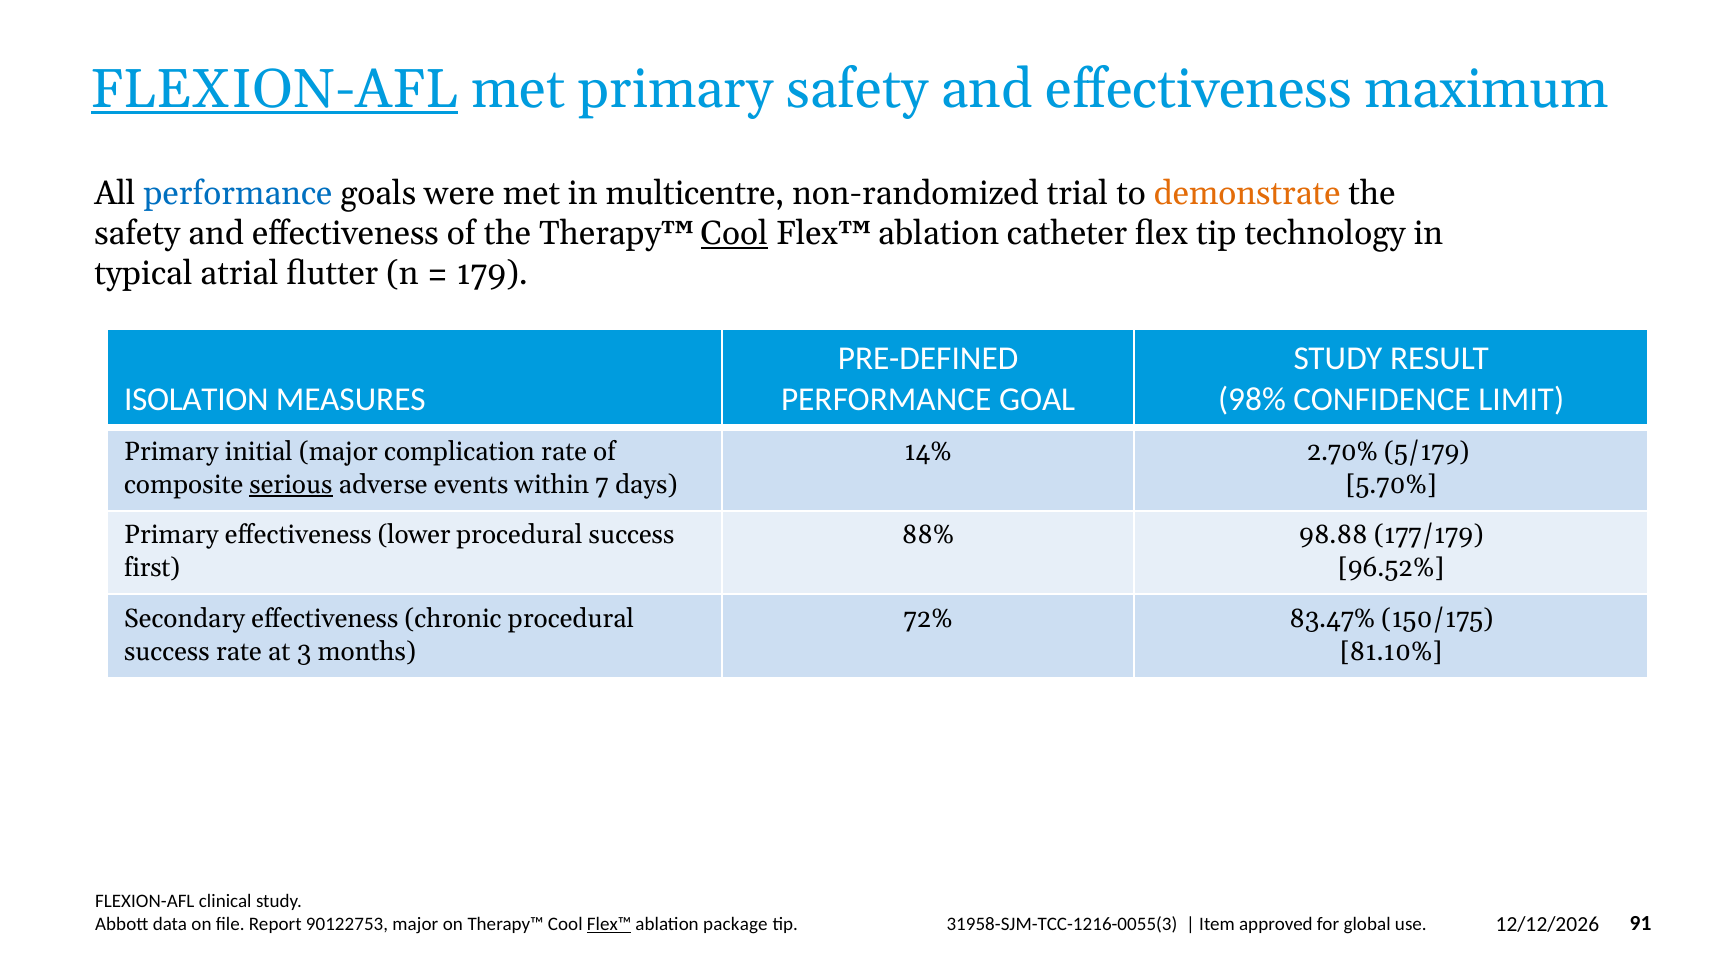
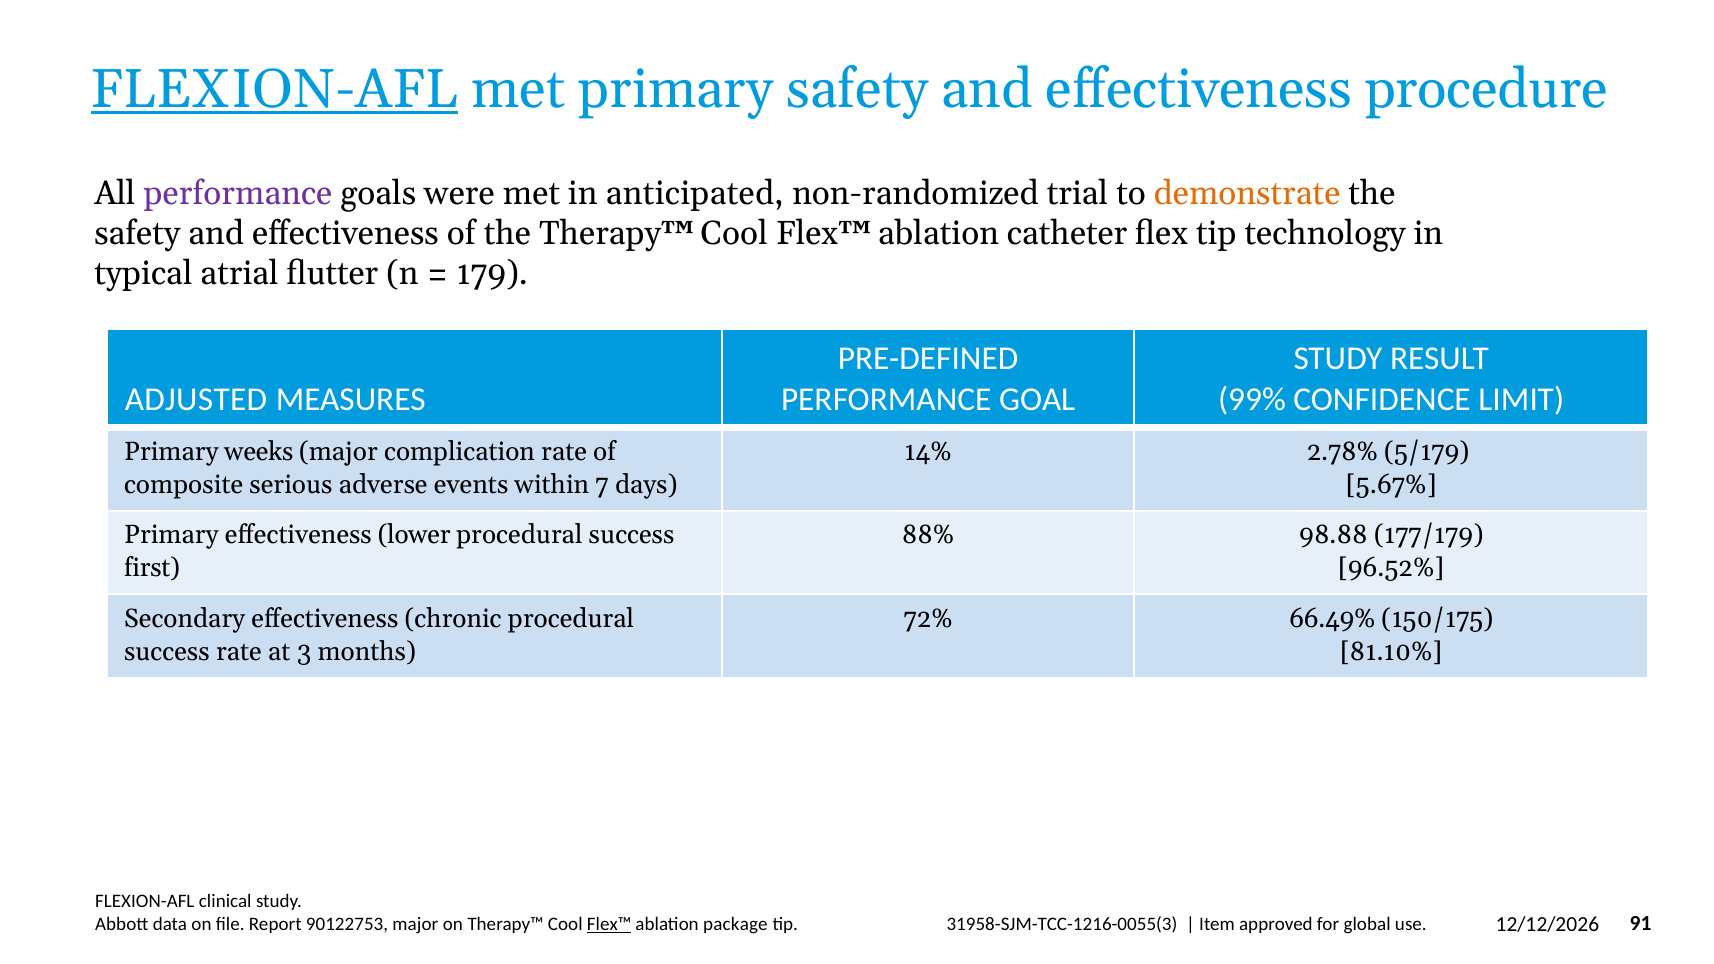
maximum: maximum -> procedure
performance at (238, 194) colour: blue -> purple
multicentre: multicentre -> anticipated
Cool at (734, 234) underline: present -> none
ISOLATION: ISOLATION -> ADJUSTED
98%: 98% -> 99%
initial: initial -> weeks
2.70%: 2.70% -> 2.78%
serious underline: present -> none
5.70%: 5.70% -> 5.67%
83.47%: 83.47% -> 66.49%
